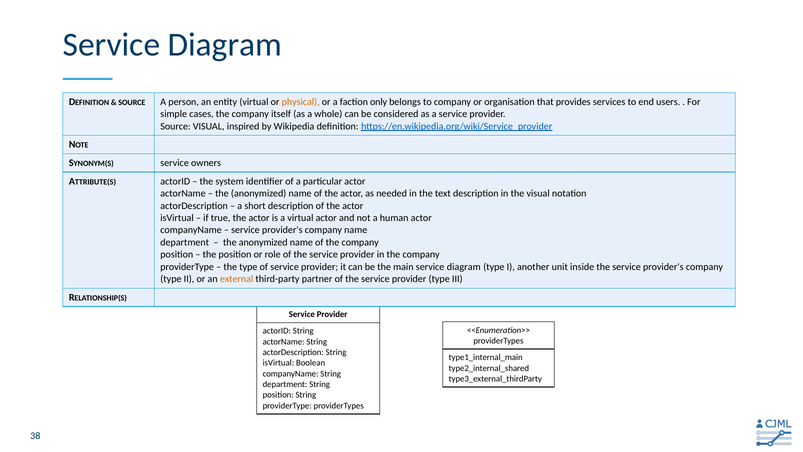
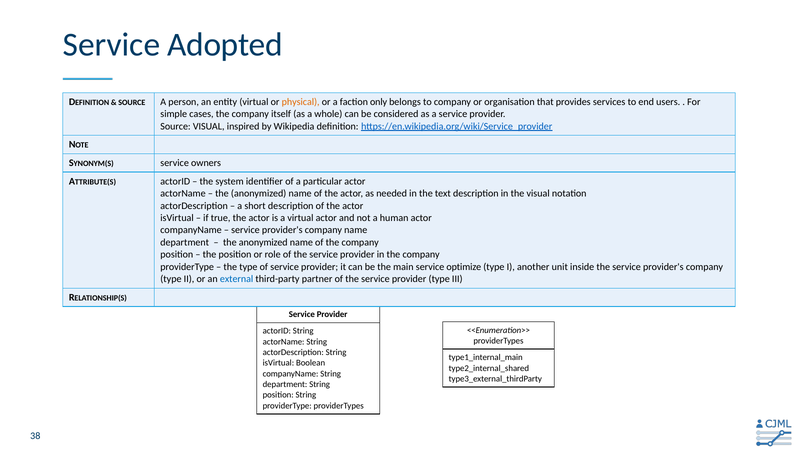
Diagram at (225, 44): Diagram -> Adopted
main service diagram: diagram -> optimize
external colour: orange -> blue
